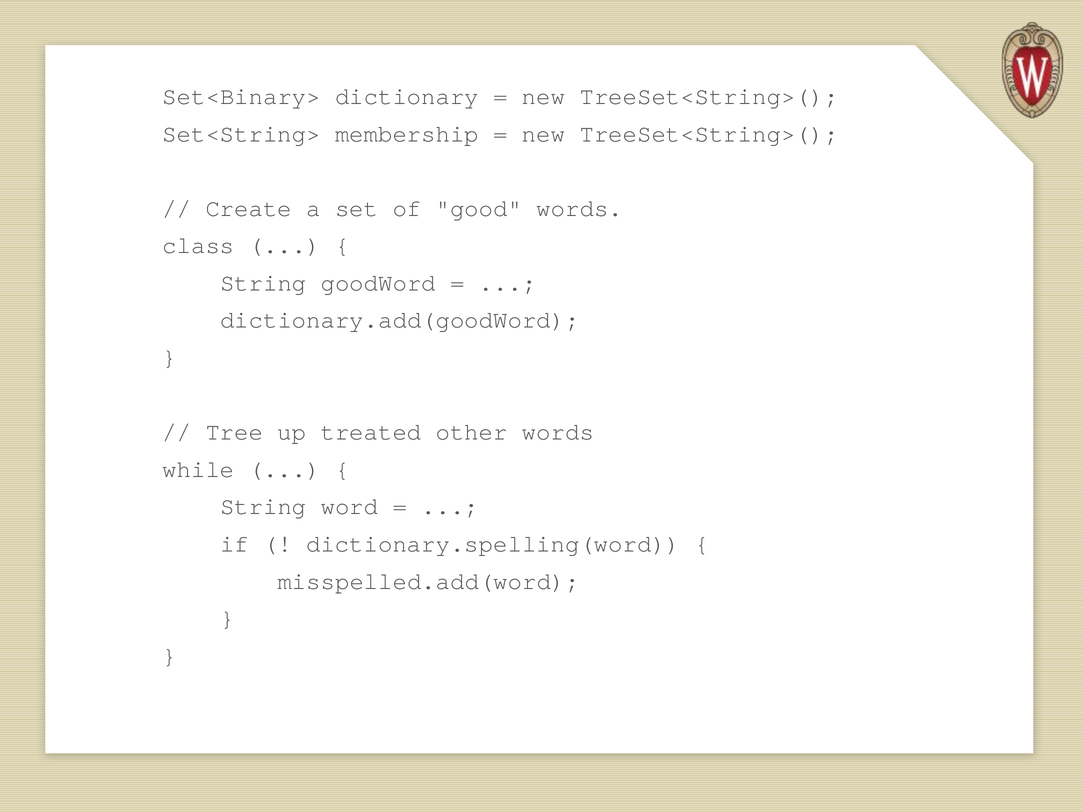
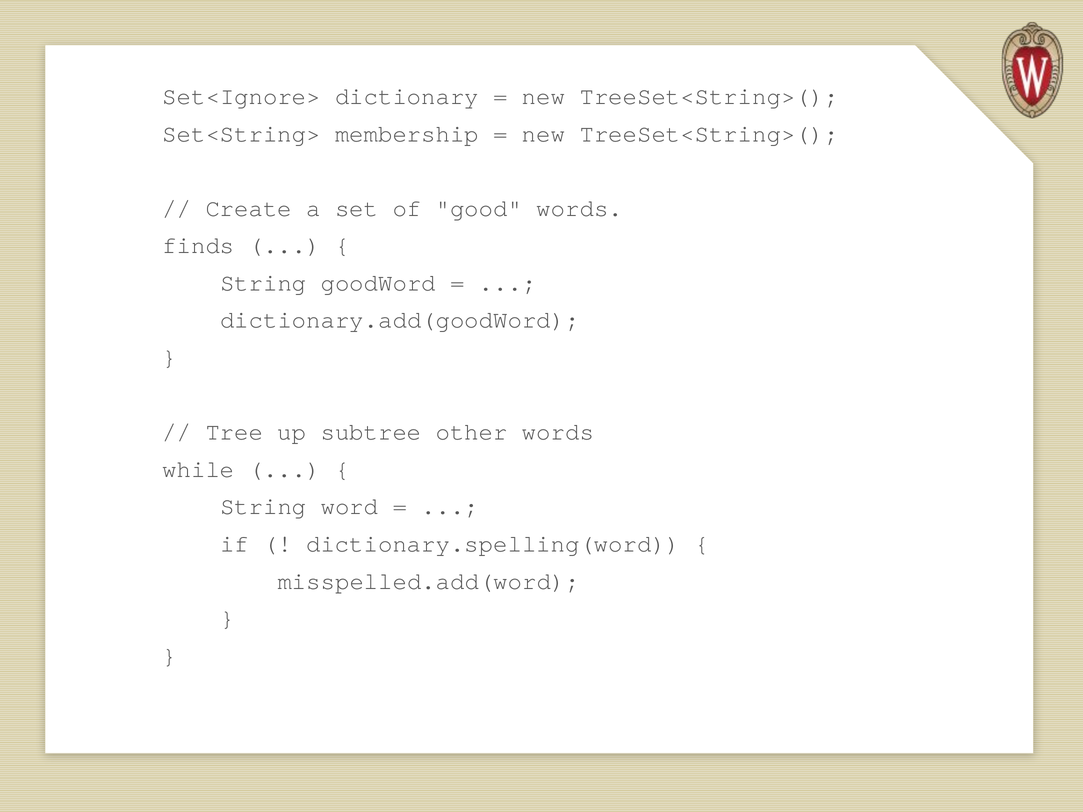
Set<Binary>: Set<Binary> -> Set<Ignore>
class: class -> finds
treated: treated -> subtree
